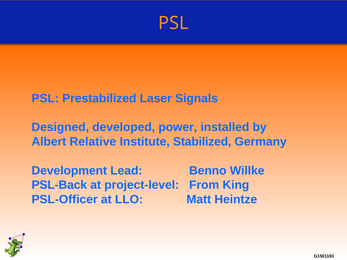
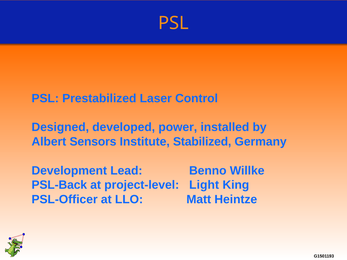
Signals: Signals -> Control
Relative: Relative -> Sensors
From: From -> Light
